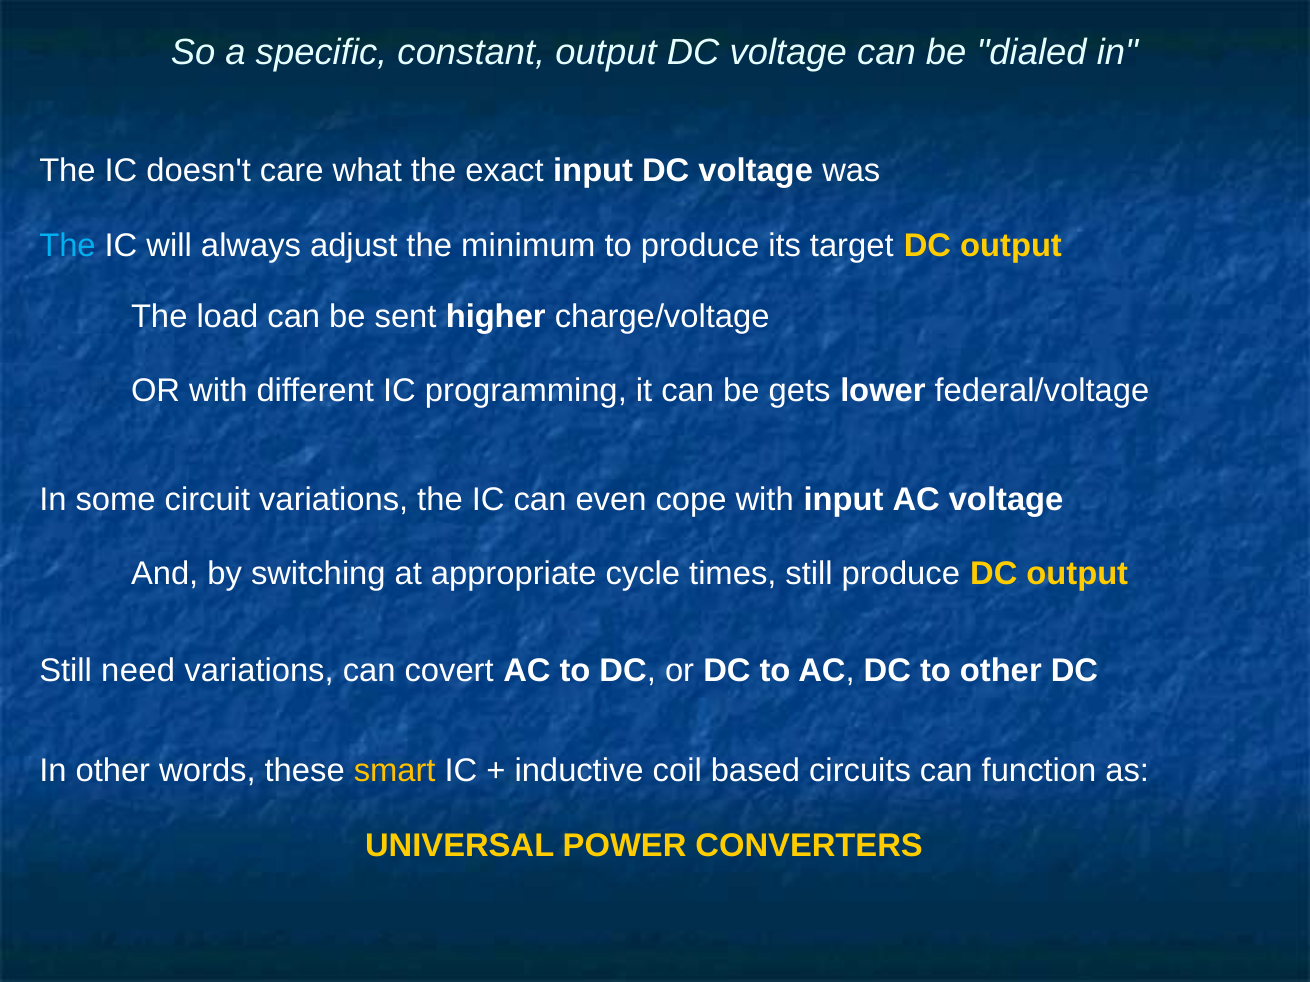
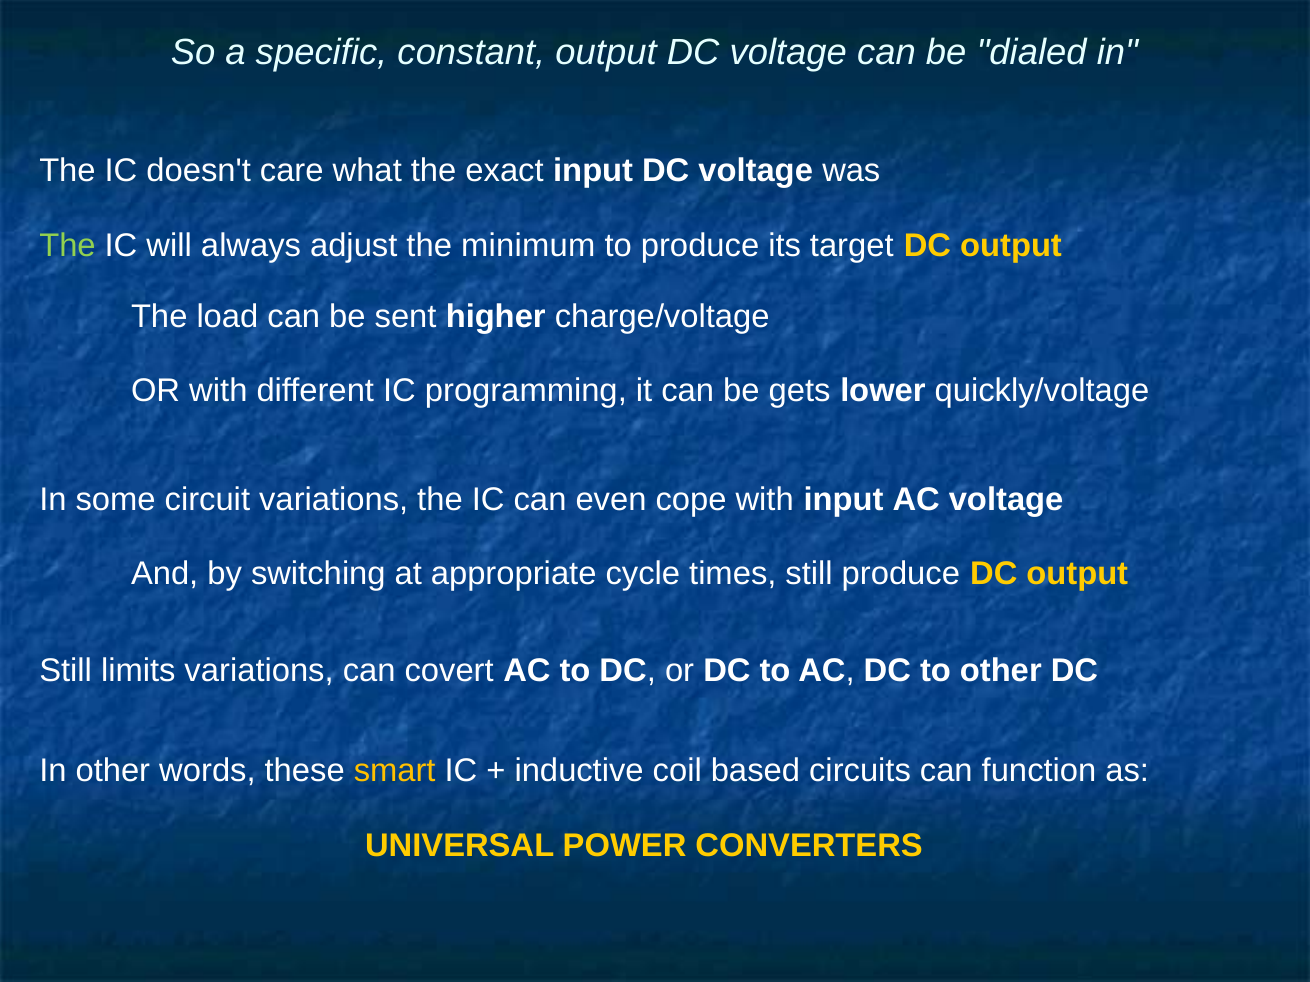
The at (67, 246) colour: light blue -> light green
federal/voltage: federal/voltage -> quickly/voltage
need: need -> limits
